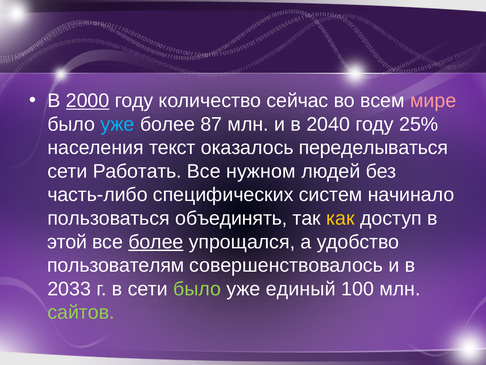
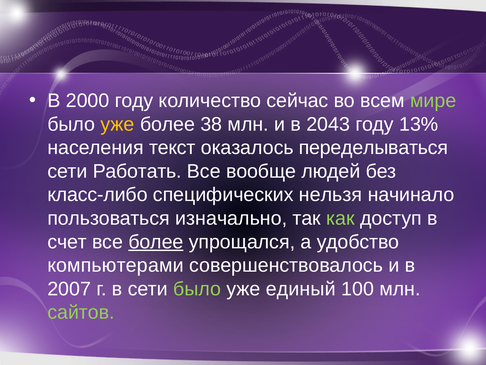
2000 underline: present -> none
мире colour: pink -> light green
уже at (118, 124) colour: light blue -> yellow
87: 87 -> 38
2040: 2040 -> 2043
25%: 25% -> 13%
нужном: нужном -> вообще
часть-либо: часть-либо -> класс-либо
систем: систем -> нельзя
объединять: объединять -> изначально
как colour: yellow -> light green
этой: этой -> счет
пользователям: пользователям -> компьютерами
2033: 2033 -> 2007
